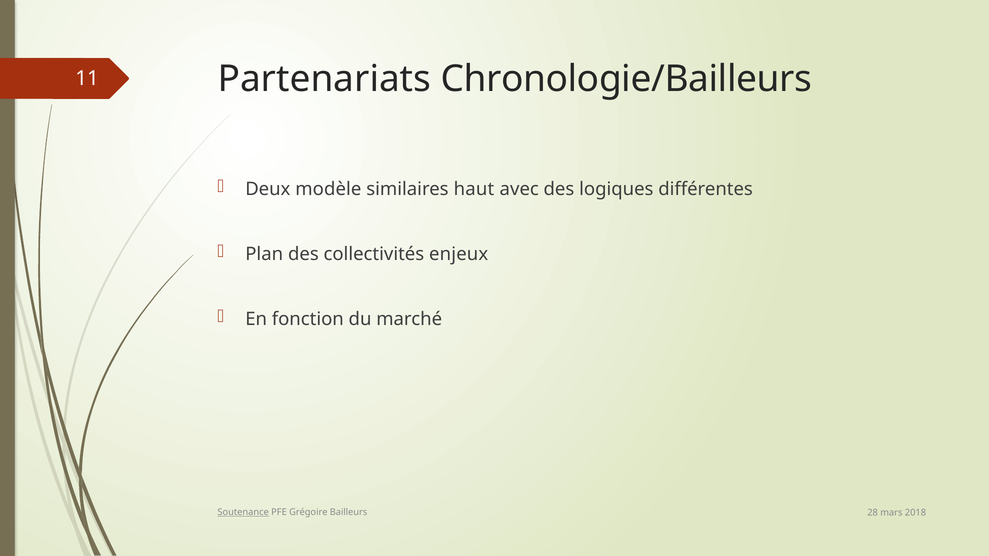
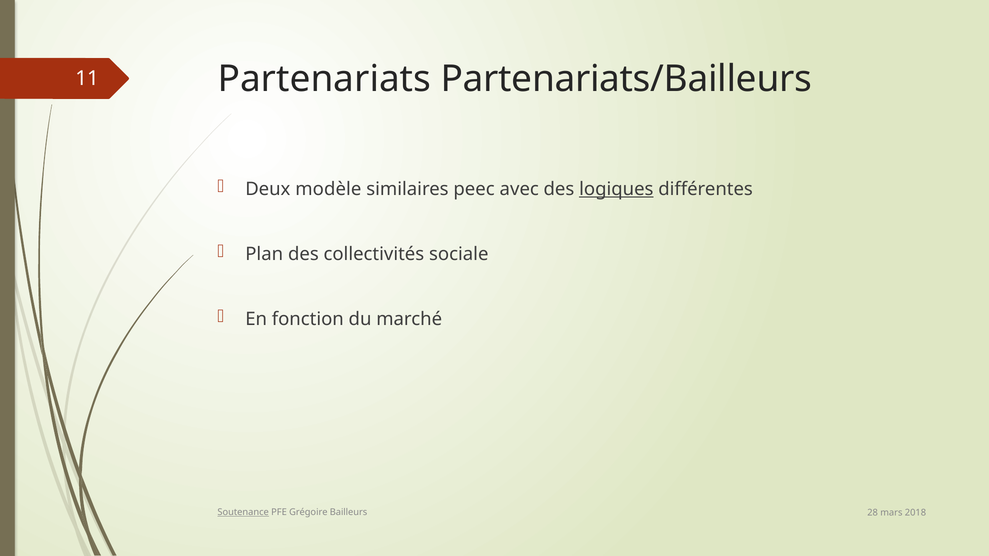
Chronologie/Bailleurs: Chronologie/Bailleurs -> Partenariats/Bailleurs
haut: haut -> peec
logiques underline: none -> present
enjeux: enjeux -> sociale
